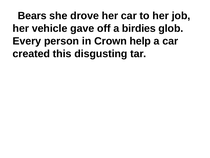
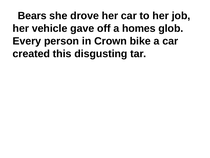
birdies: birdies -> homes
help: help -> bike
